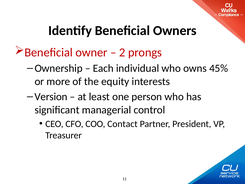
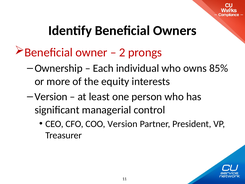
45%: 45% -> 85%
COO Contact: Contact -> Version
